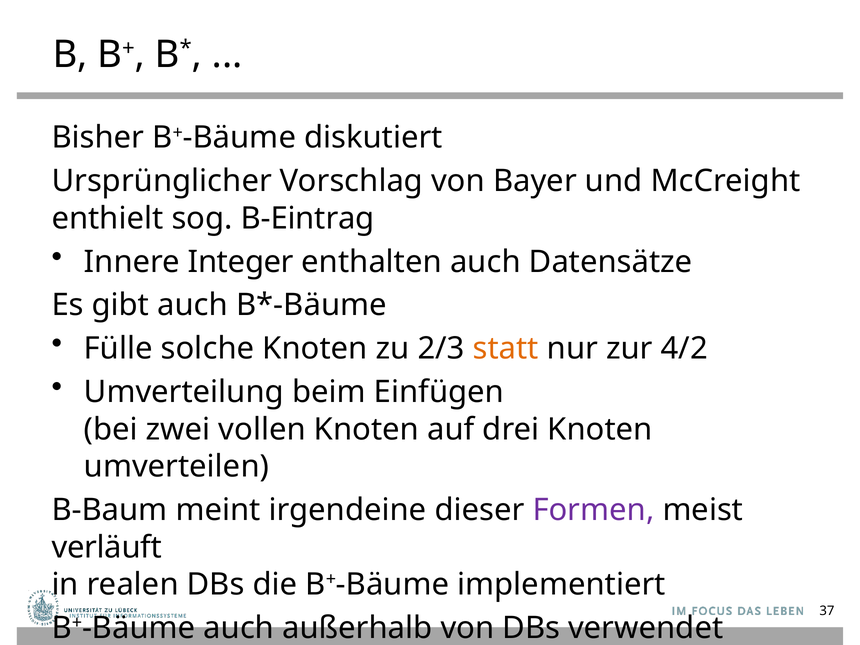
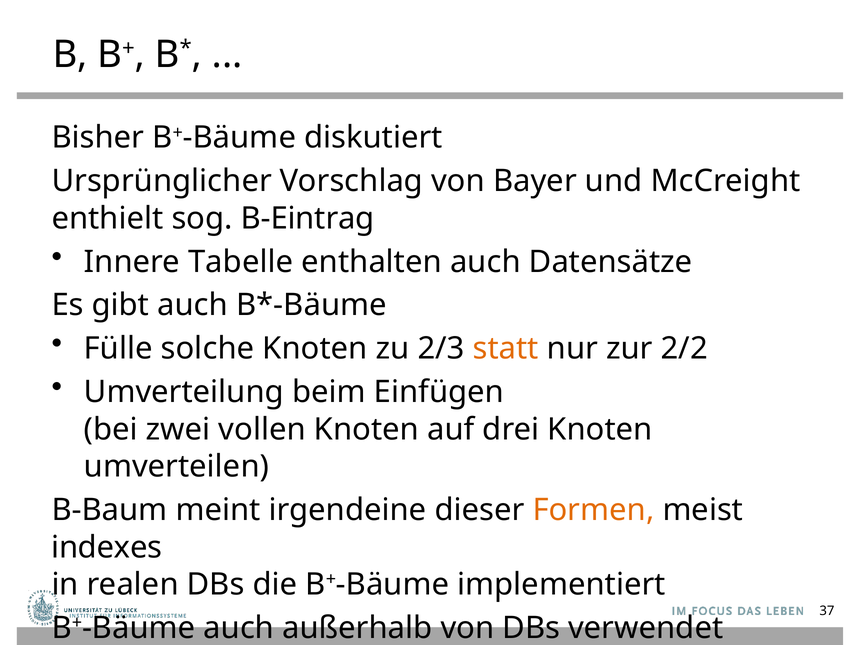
Integer: Integer -> Tabelle
4/2: 4/2 -> 2/2
Formen colour: purple -> orange
verläuft: verläuft -> indexes
